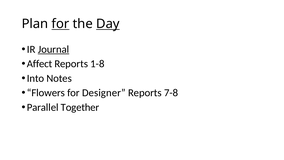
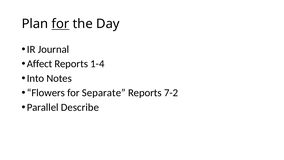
Day underline: present -> none
Journal underline: present -> none
1-8: 1-8 -> 1-4
Designer: Designer -> Separate
7-8: 7-8 -> 7-2
Together: Together -> Describe
